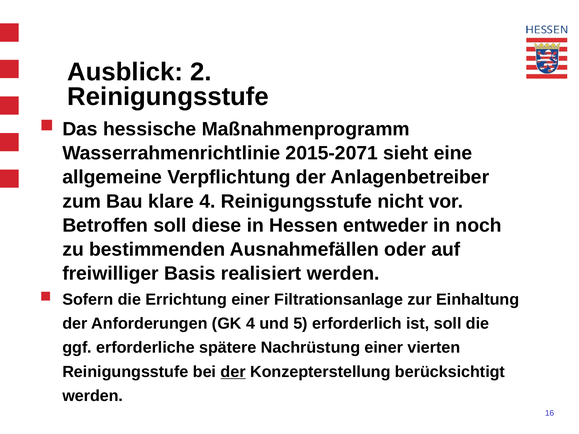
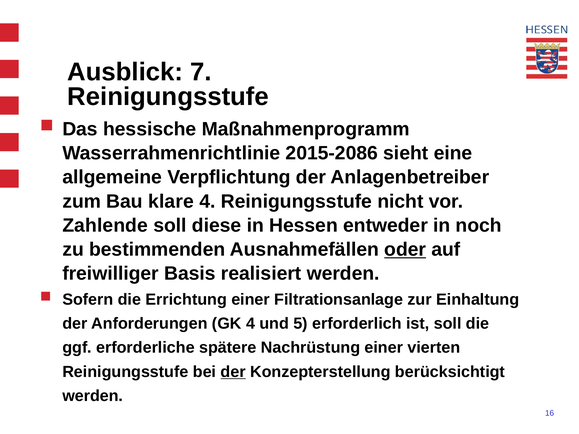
2: 2 -> 7
2015-2071: 2015-2071 -> 2015-2086
Betroffen: Betroffen -> Zahlende
oder underline: none -> present
